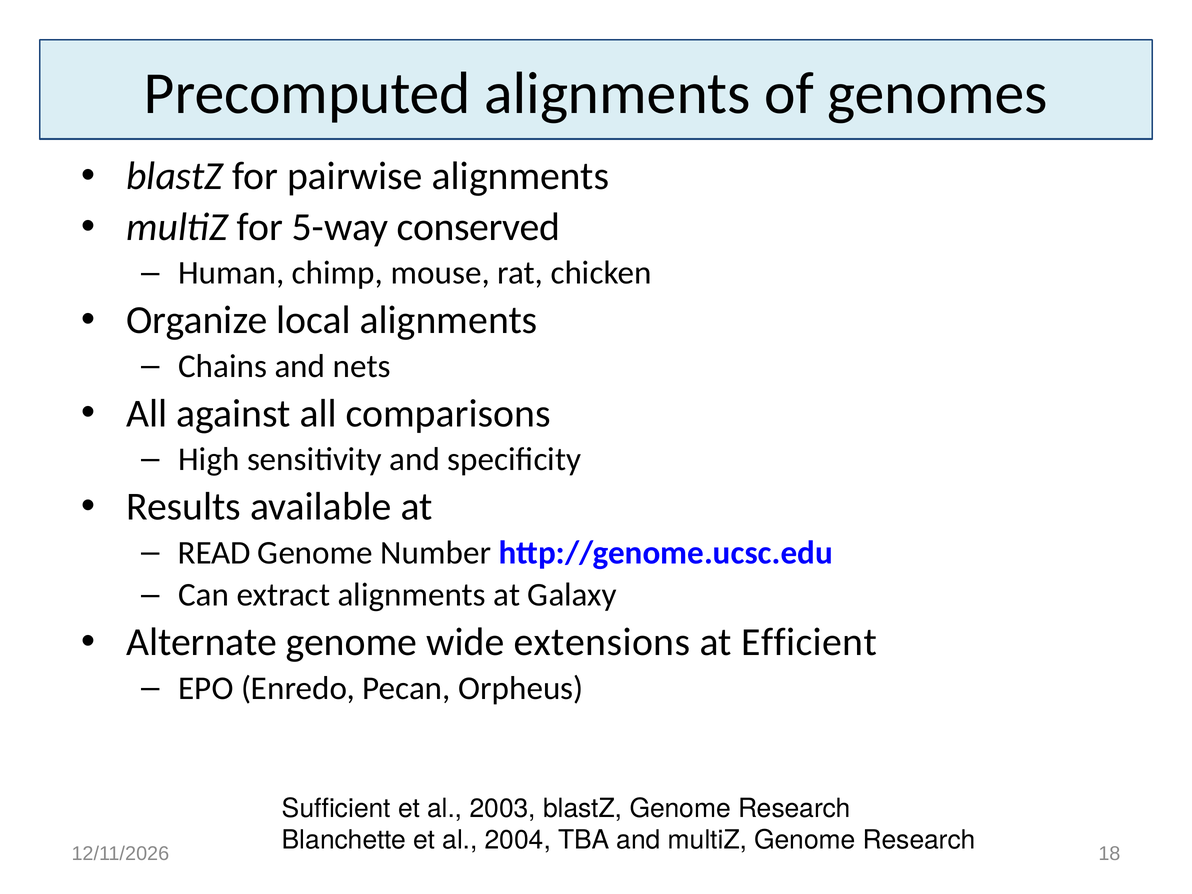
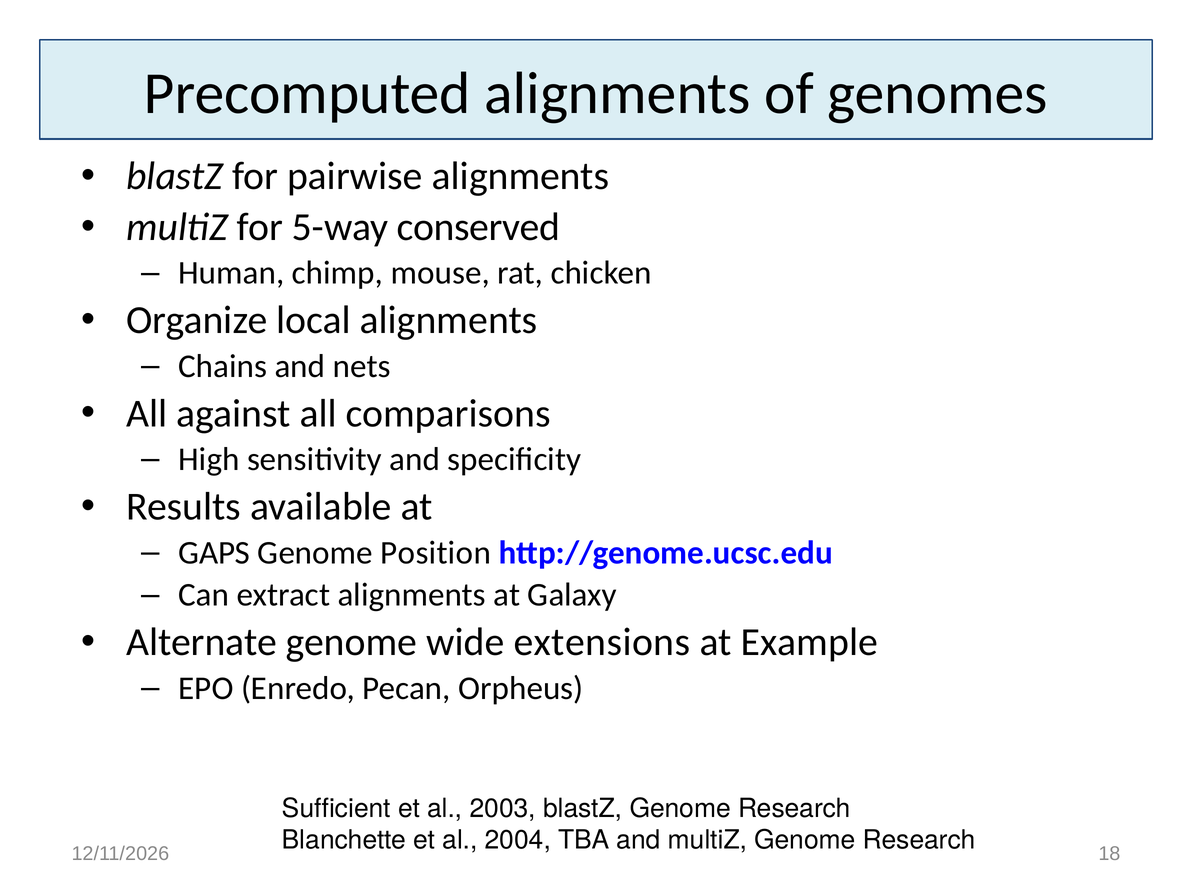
READ: READ -> GAPS
Number: Number -> Position
Efficient: Efficient -> Example
